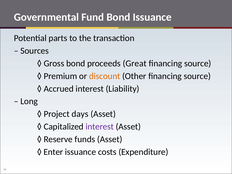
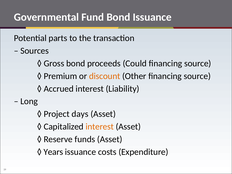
Great: Great -> Could
interest at (100, 127) colour: purple -> orange
Enter: Enter -> Years
